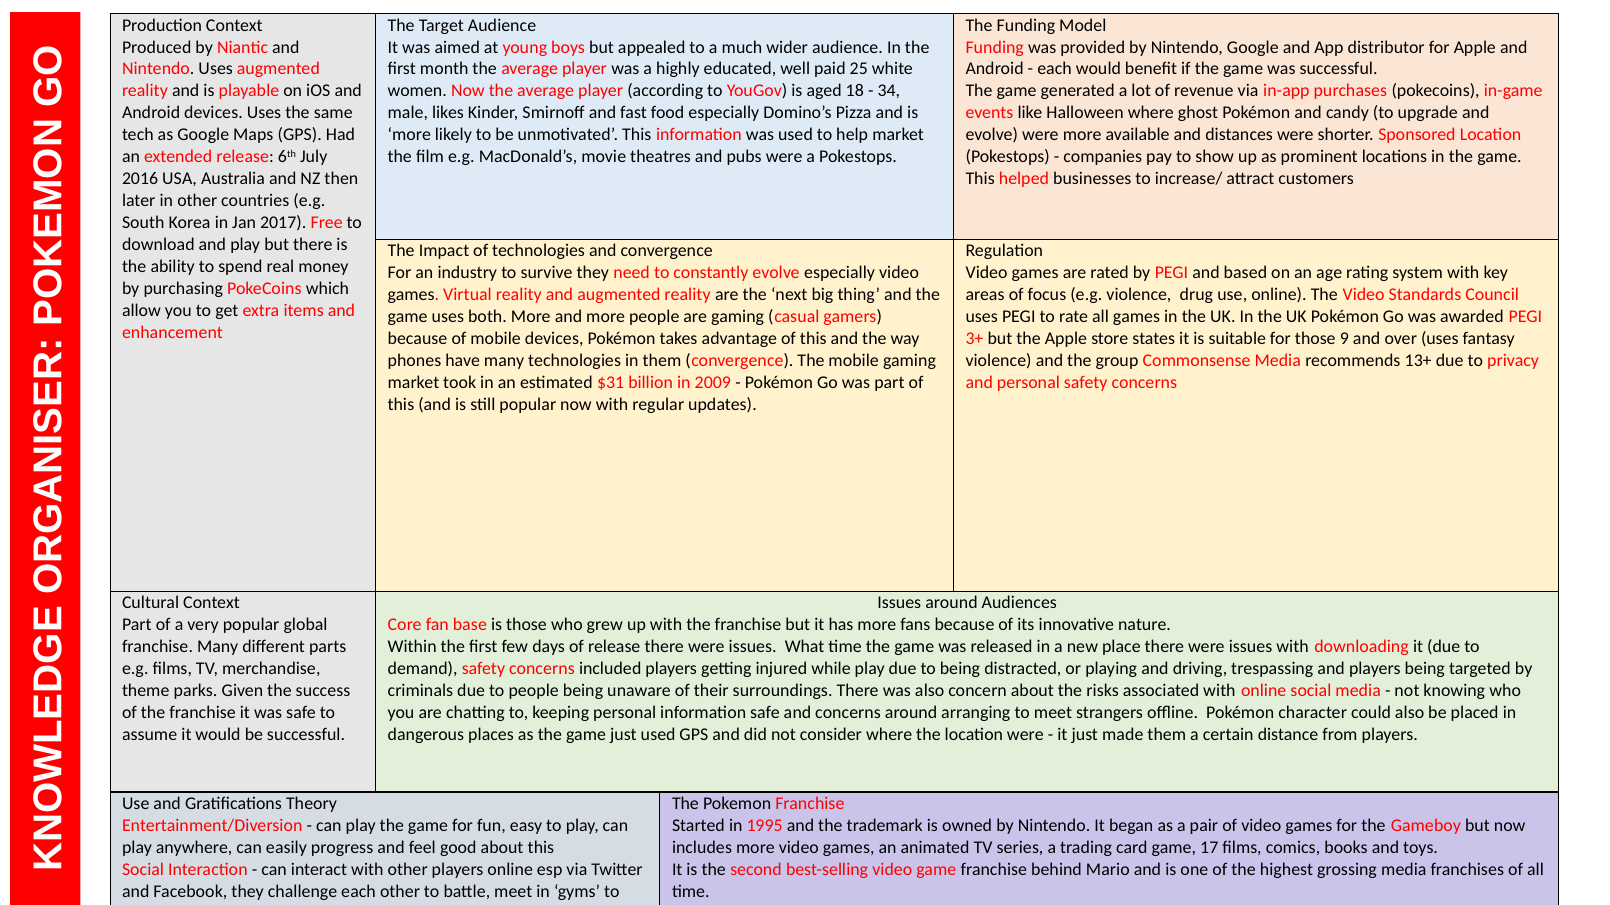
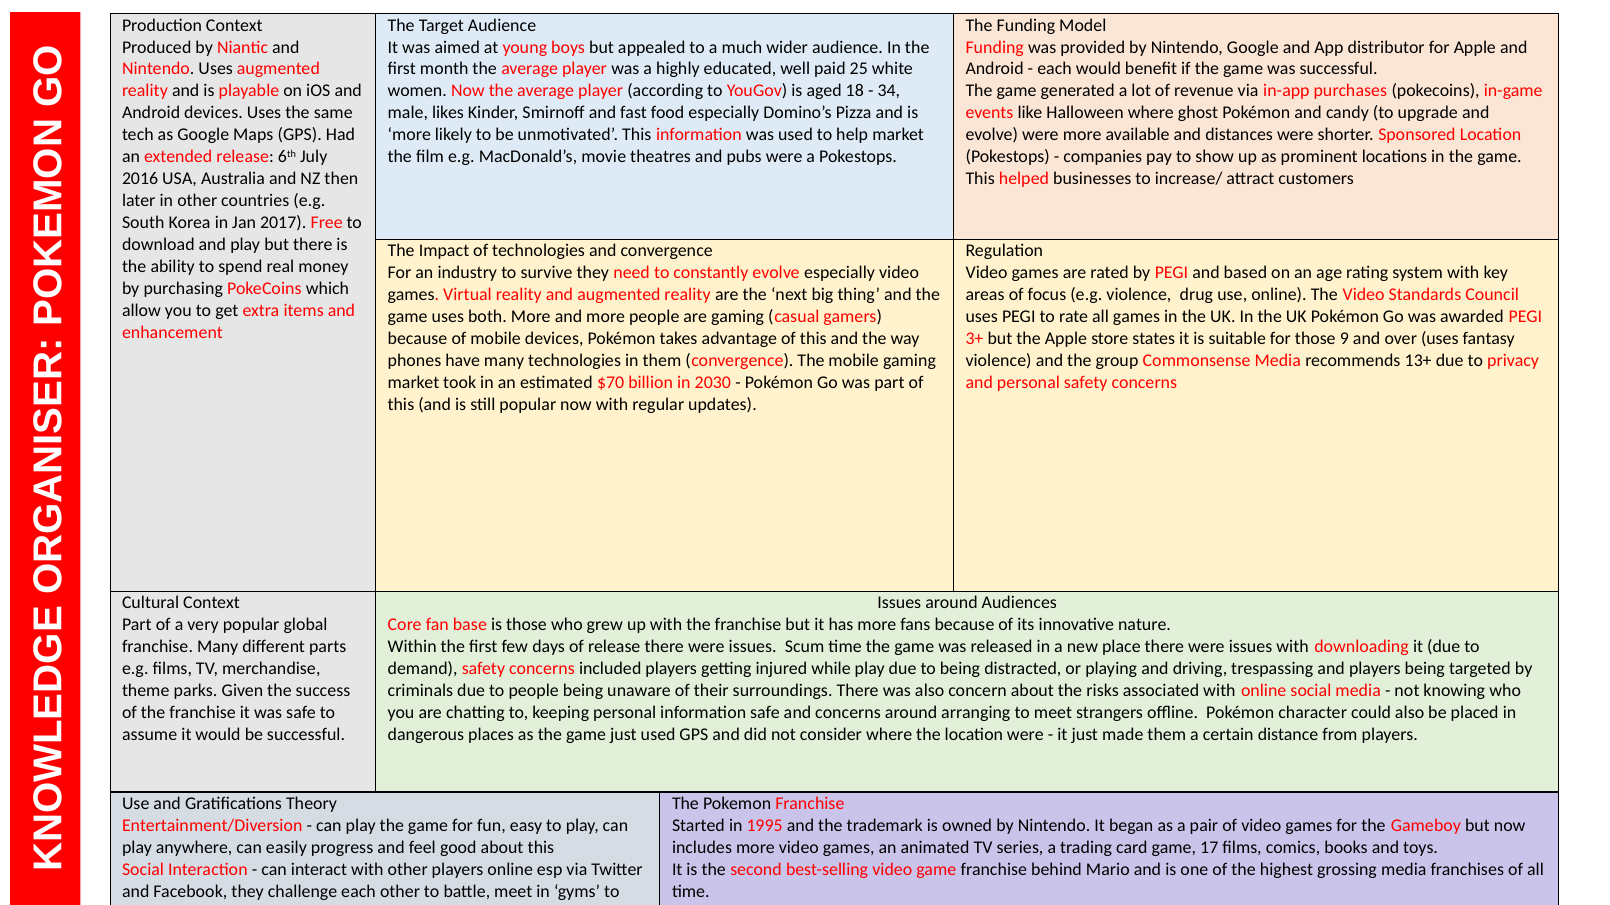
$31: $31 -> $70
2009: 2009 -> 2030
What: What -> Scum
